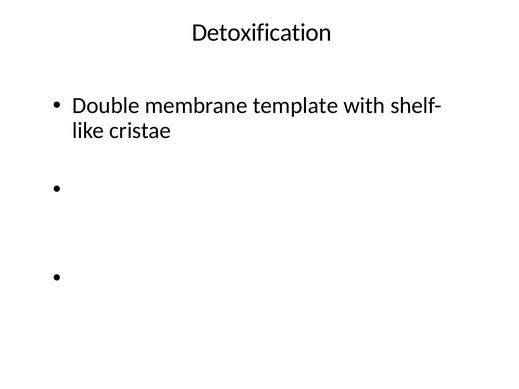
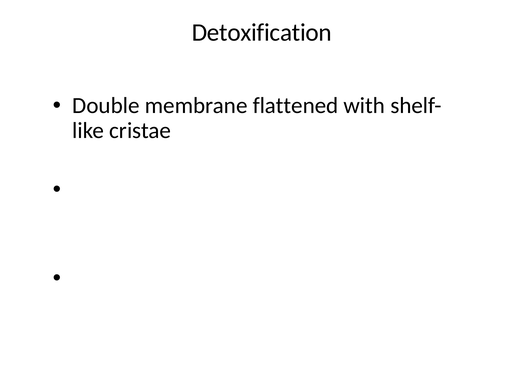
template: template -> flattened
